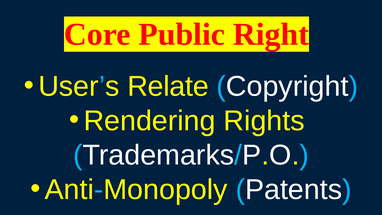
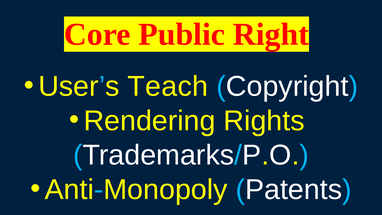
Relate: Relate -> Teach
